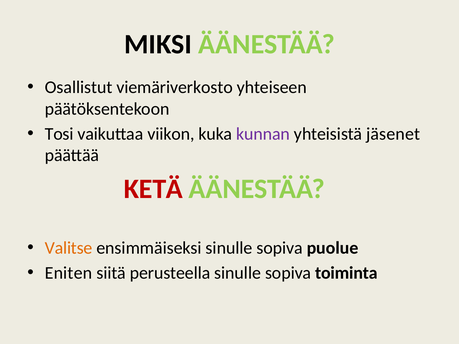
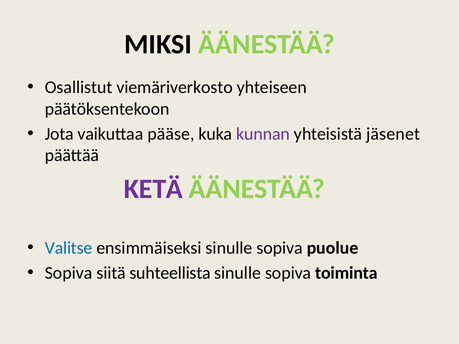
Tosi: Tosi -> Jota
viikon: viikon -> pääse
KETÄ colour: red -> purple
Valitse colour: orange -> blue
Eniten at (68, 273): Eniten -> Sopiva
perusteella: perusteella -> suhteellista
